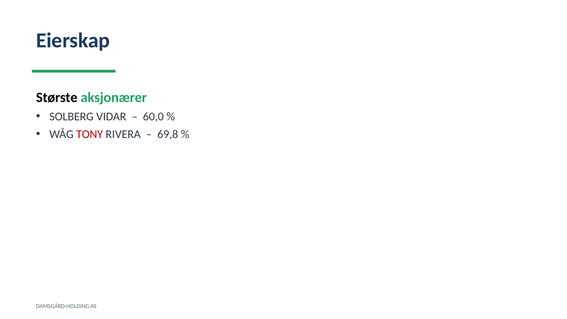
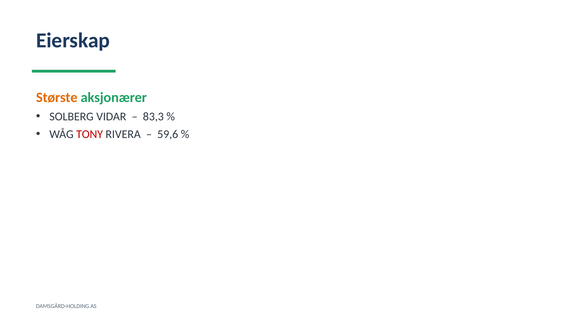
Største colour: black -> orange
60,0: 60,0 -> 83,3
69,8: 69,8 -> 59,6
